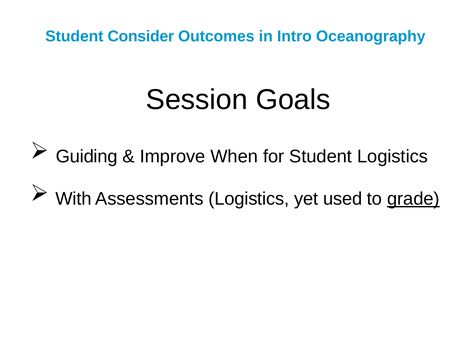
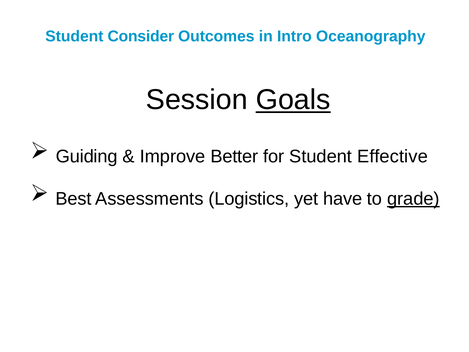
Goals underline: none -> present
When: When -> Better
Student Logistics: Logistics -> Effective
With: With -> Best
used: used -> have
